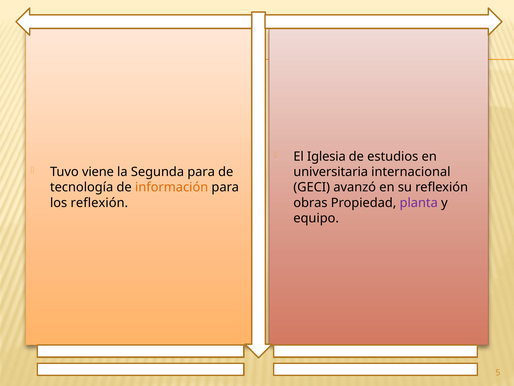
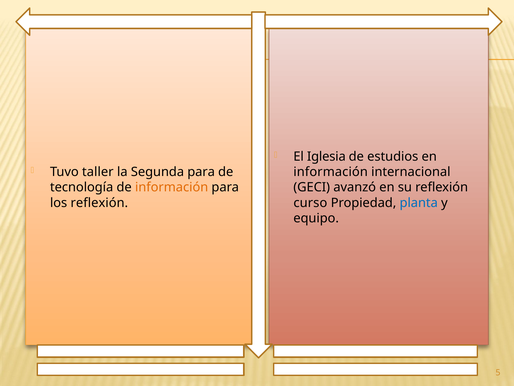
viene: viene -> taller
universitaria at (331, 172): universitaria -> información
obras: obras -> curso
planta colour: purple -> blue
